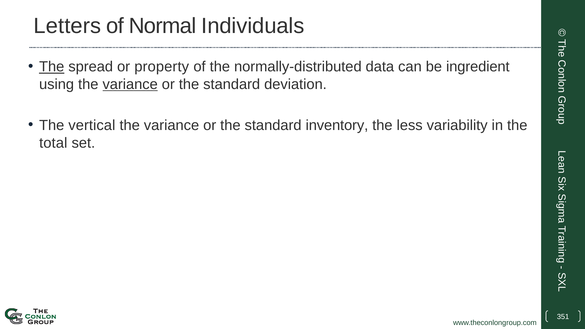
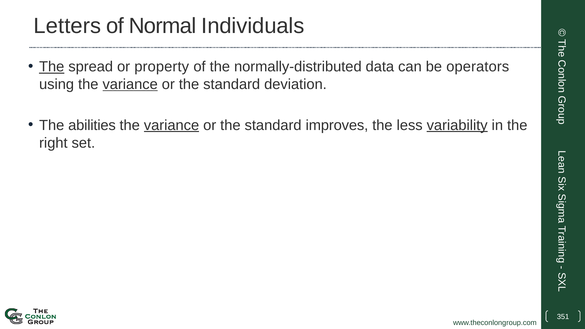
ingredient: ingredient -> operators
vertical: vertical -> abilities
variance at (172, 125) underline: none -> present
inventory: inventory -> improves
variability underline: none -> present
total: total -> right
